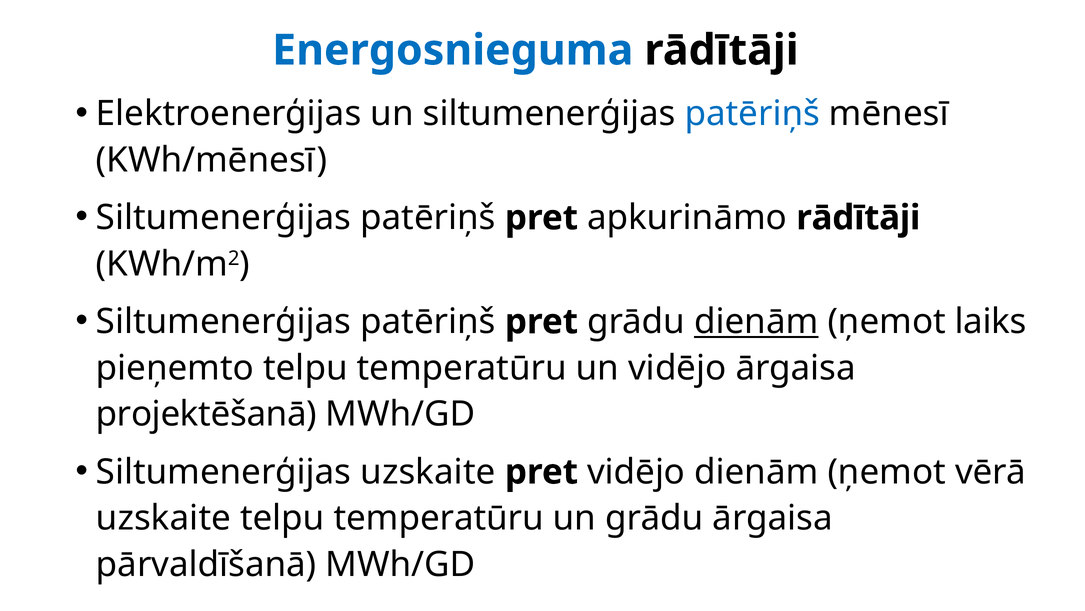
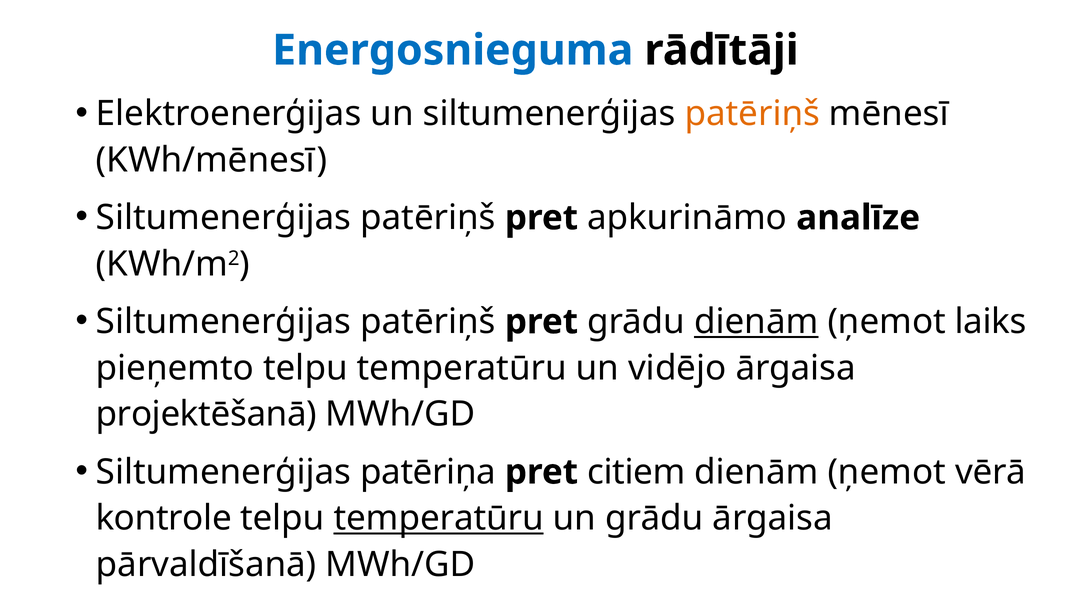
patēriņš at (752, 114) colour: blue -> orange
apkurināmo rādītāji: rādītāji -> analīze
Siltumenerģijas uzskaite: uzskaite -> patēriņa
pret vidējo: vidējo -> citiem
uzskaite at (163, 518): uzskaite -> kontrole
temperatūru at (439, 518) underline: none -> present
